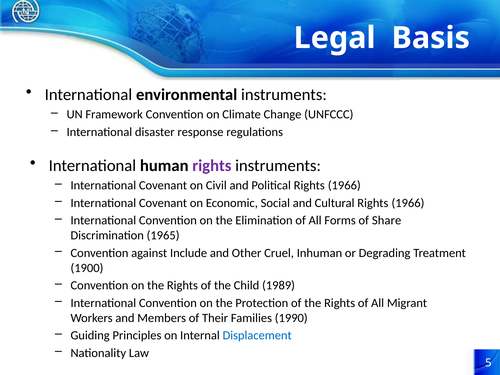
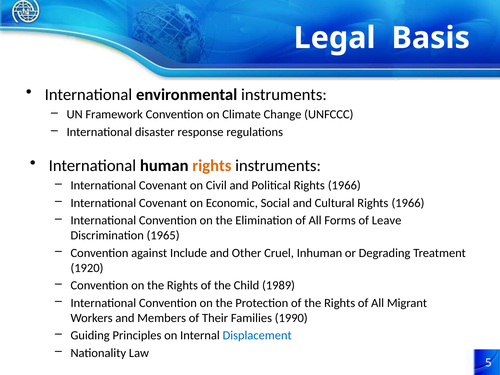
rights at (212, 166) colour: purple -> orange
Share: Share -> Leave
1900: 1900 -> 1920
